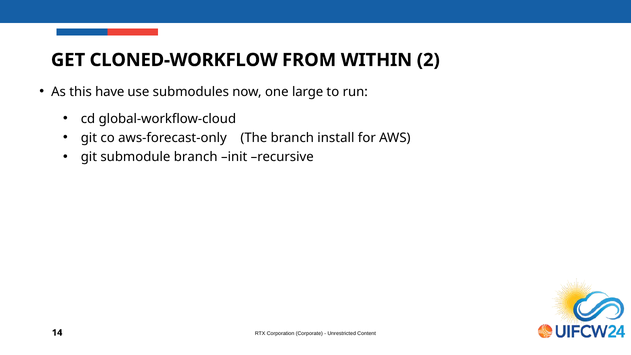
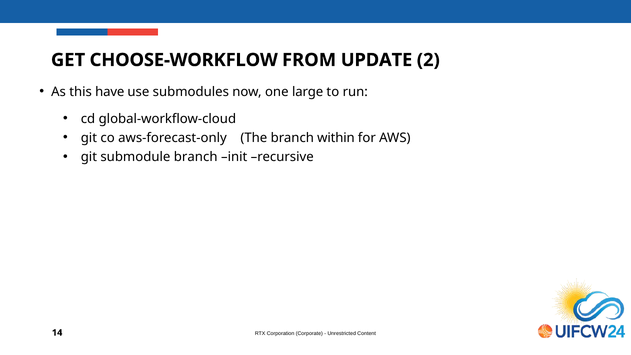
CLONED-WORKFLOW: CLONED-WORKFLOW -> CHOOSE-WORKFLOW
WITHIN: WITHIN -> UPDATE
install: install -> within
